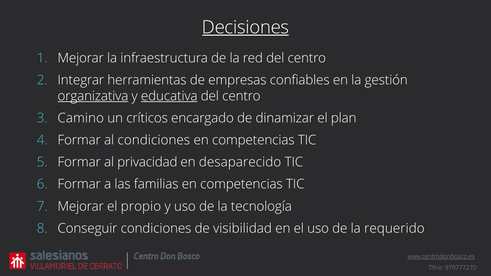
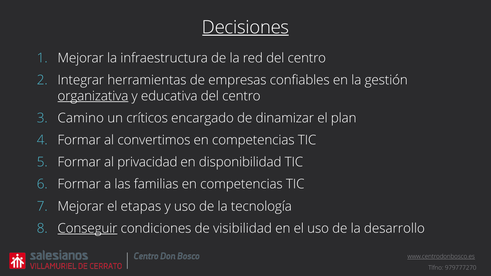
educativa underline: present -> none
al condiciones: condiciones -> convertimos
desaparecido: desaparecido -> disponibilidad
propio: propio -> etapas
Conseguir underline: none -> present
requerido: requerido -> desarrollo
